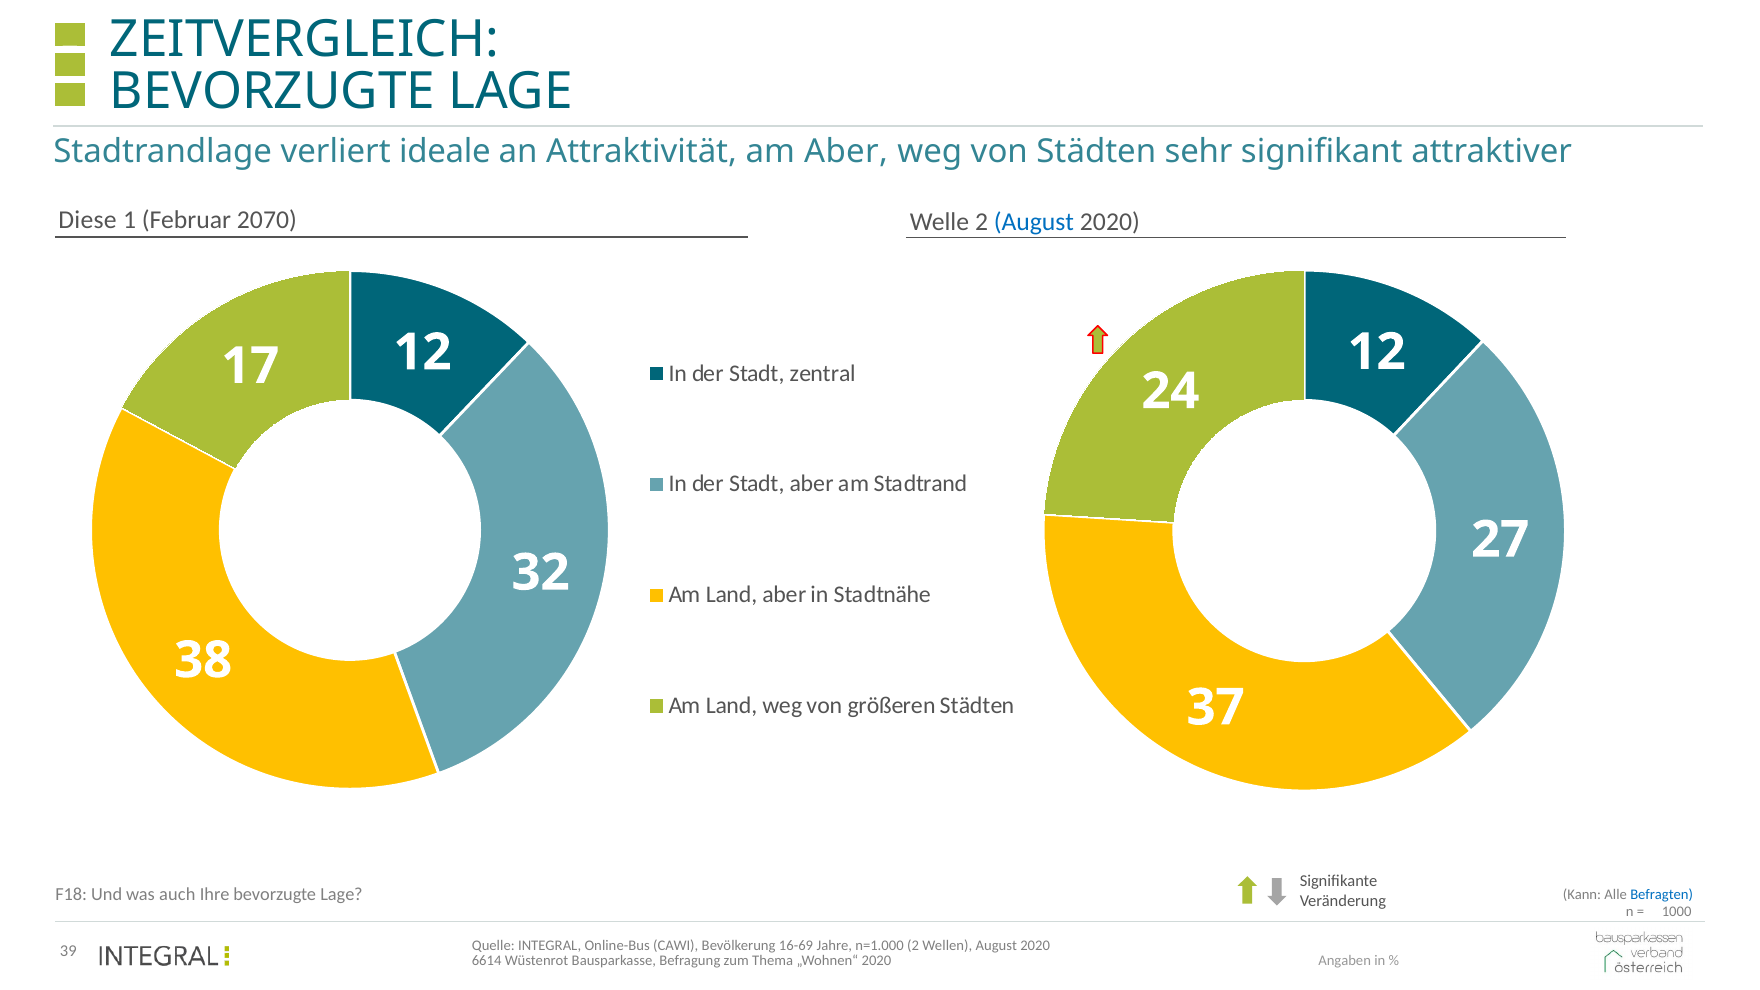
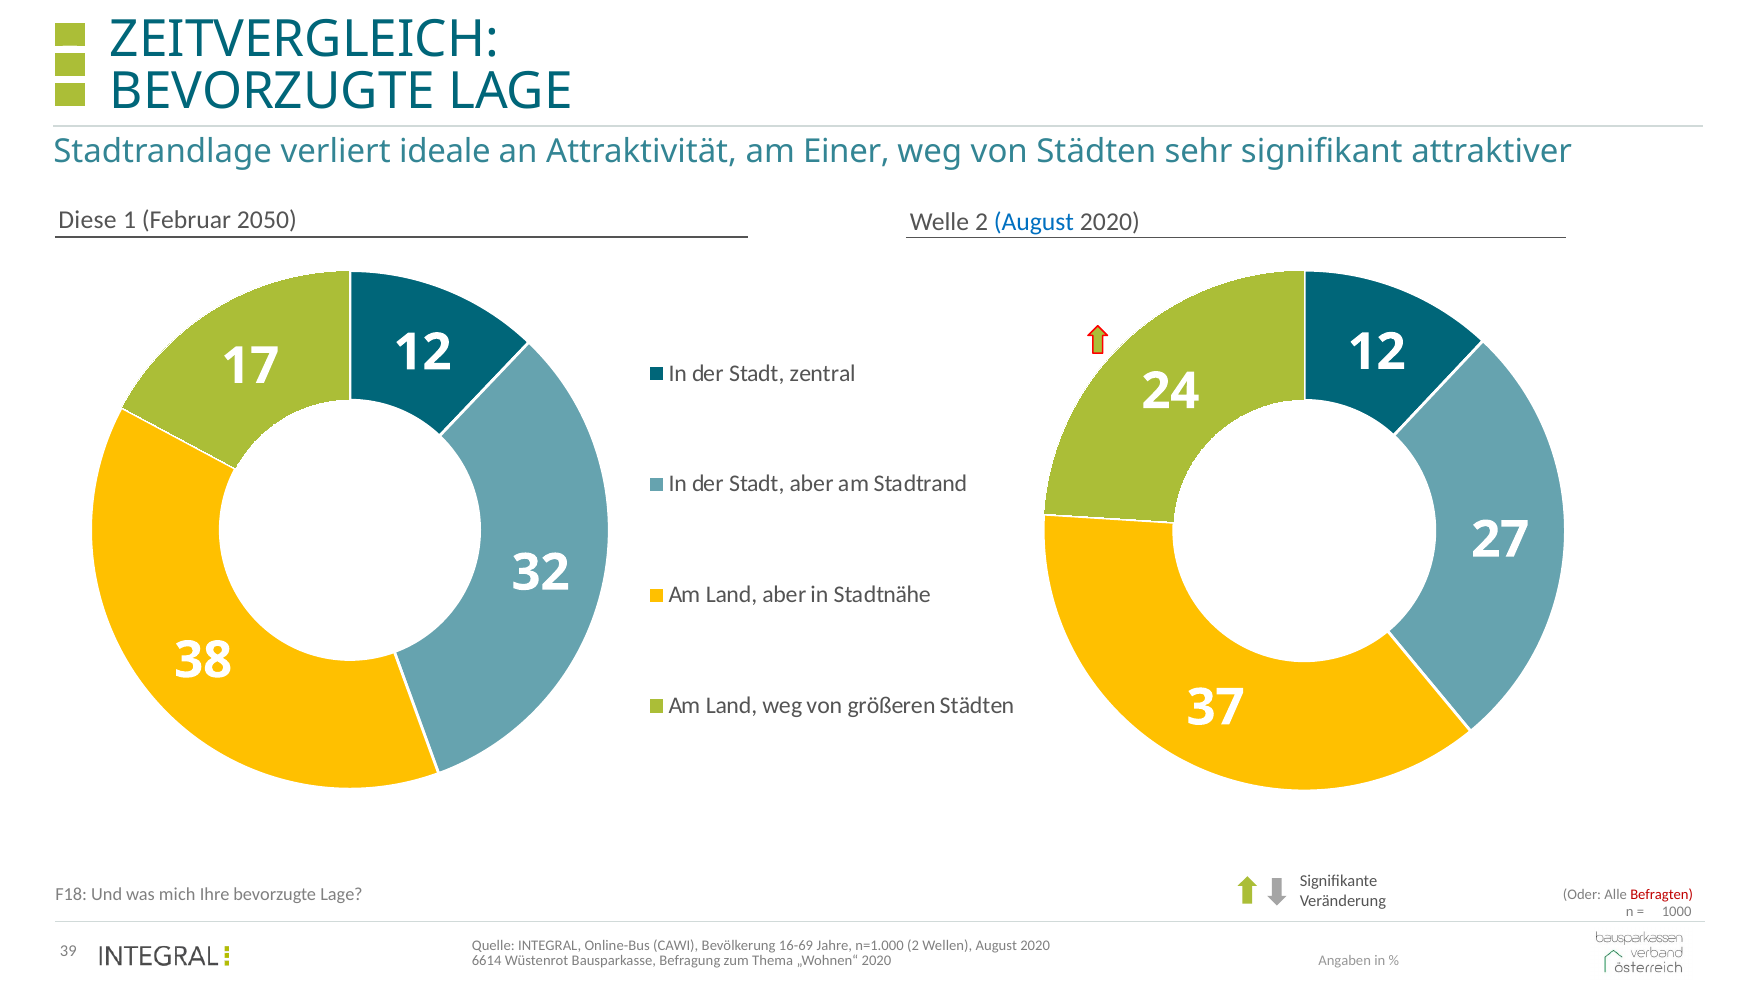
am Aber: Aber -> Einer
2070: 2070 -> 2050
auch: auch -> mich
Kann: Kann -> Oder
Befragten colour: blue -> red
